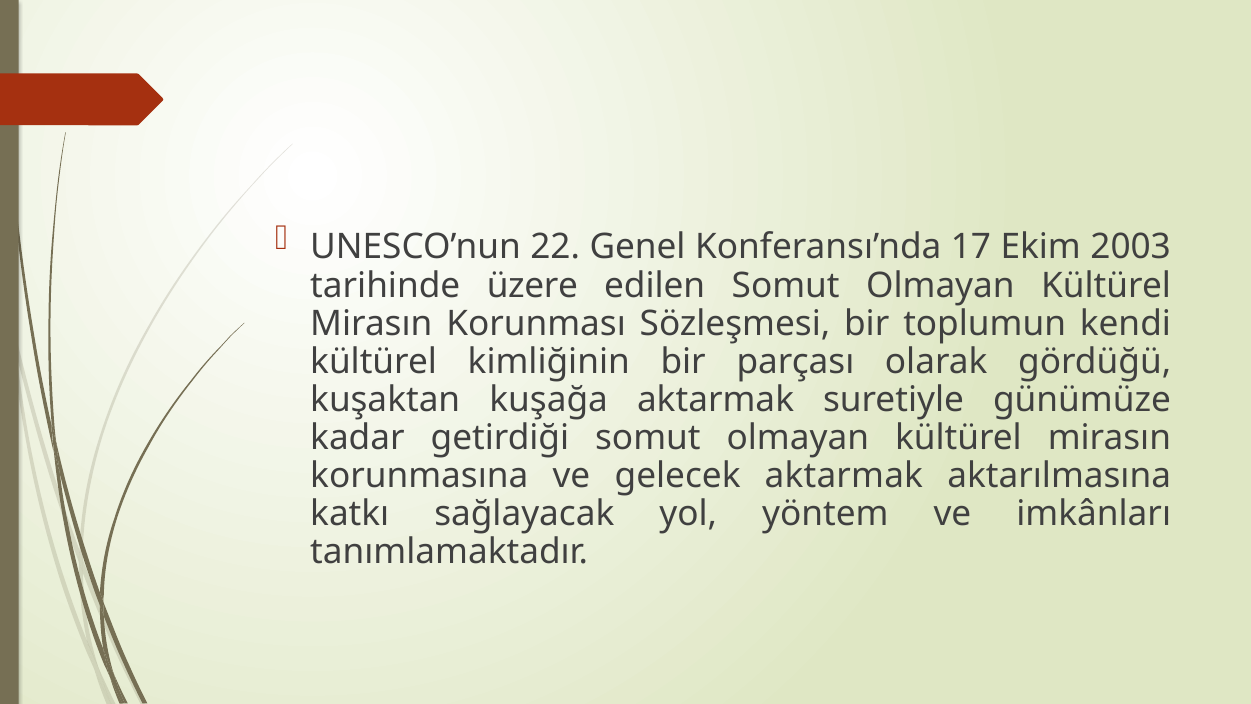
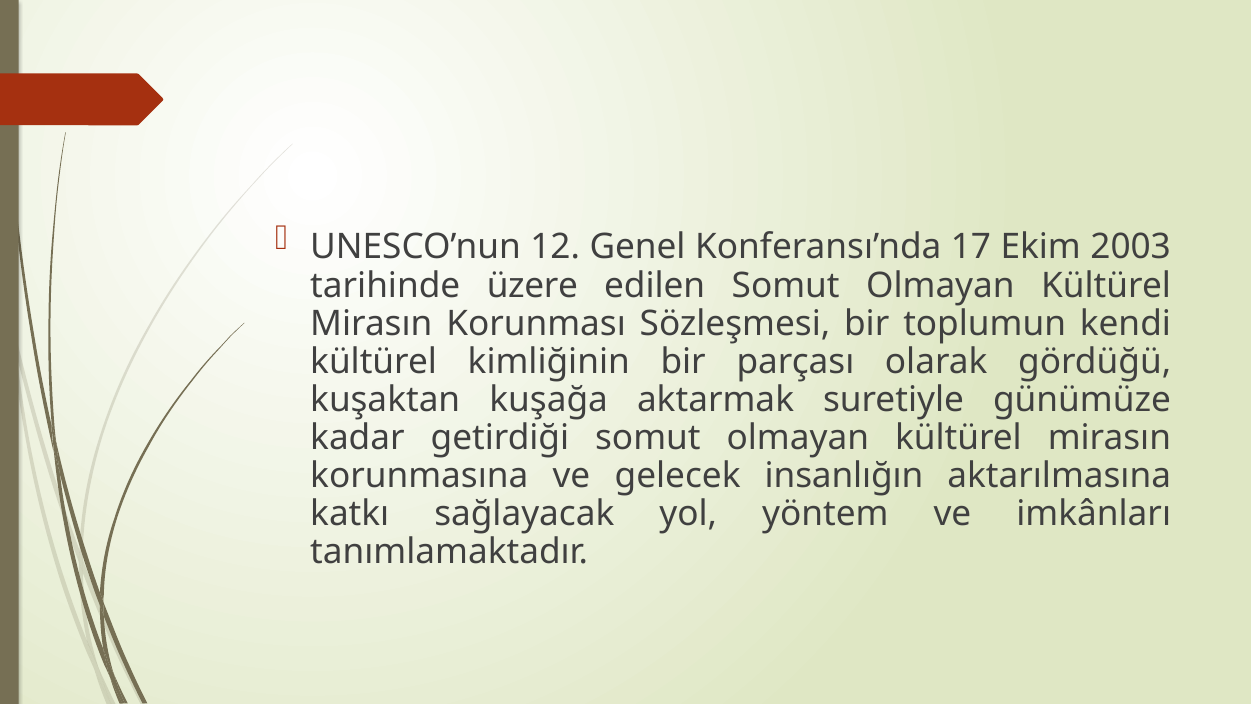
22: 22 -> 12
gelecek aktarmak: aktarmak -> insanlığın
